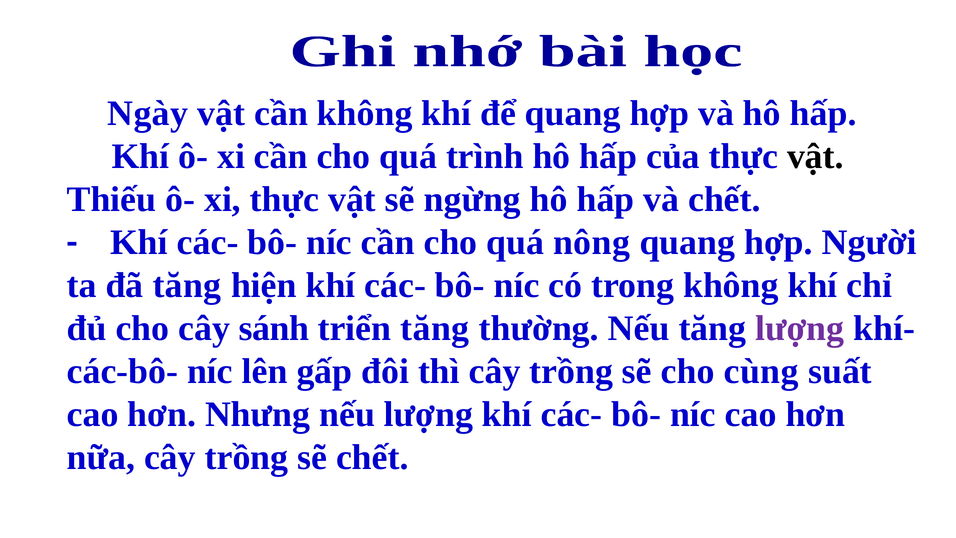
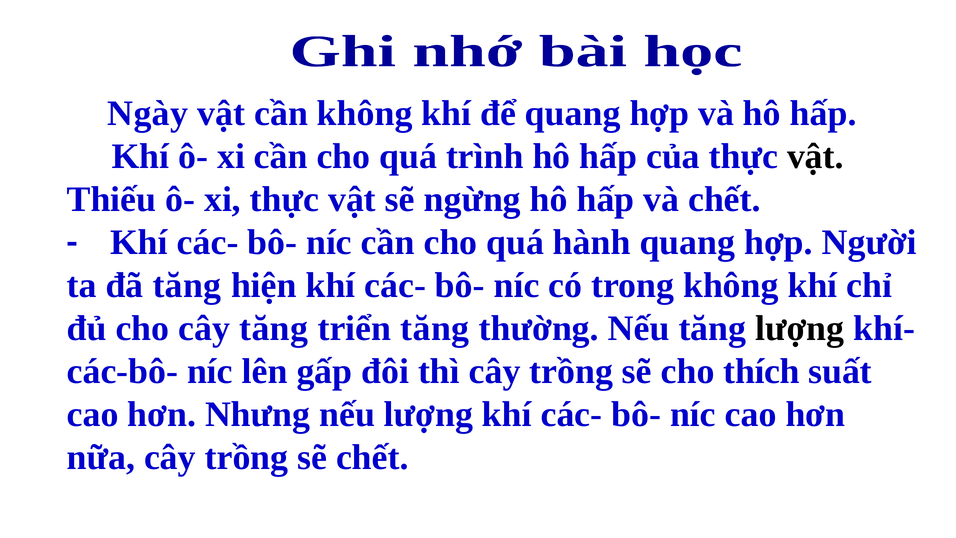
nông: nông -> hành
cây sánh: sánh -> tăng
lượng at (800, 328) colour: purple -> black
cùng: cùng -> thích
